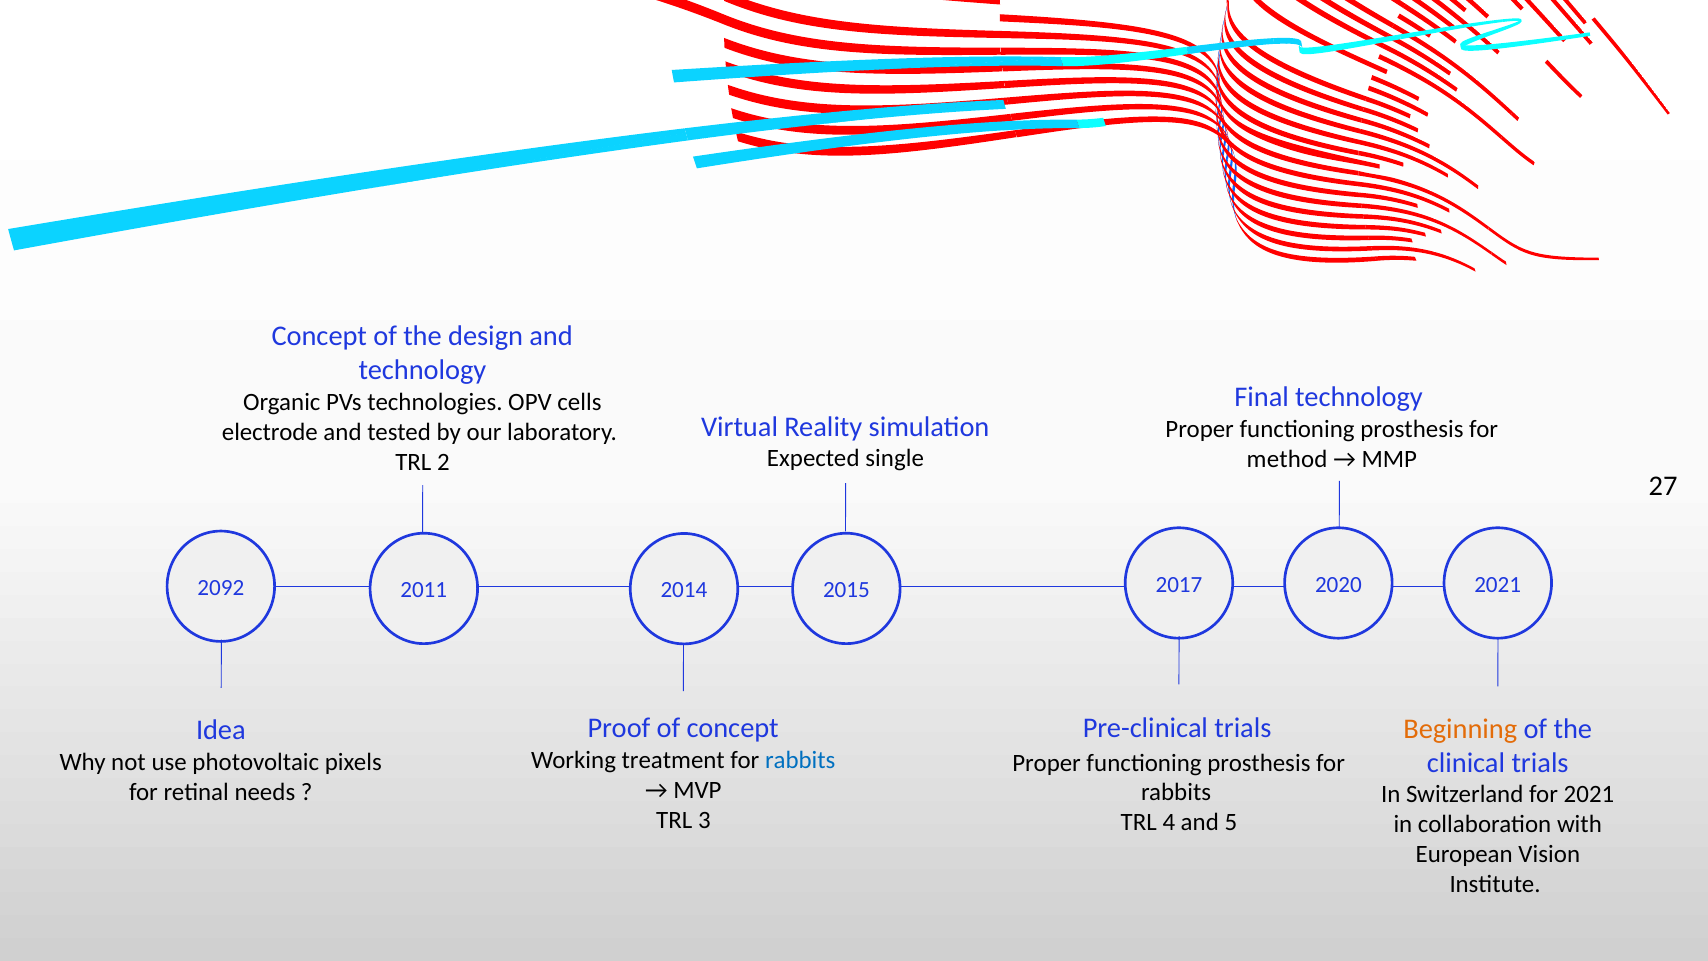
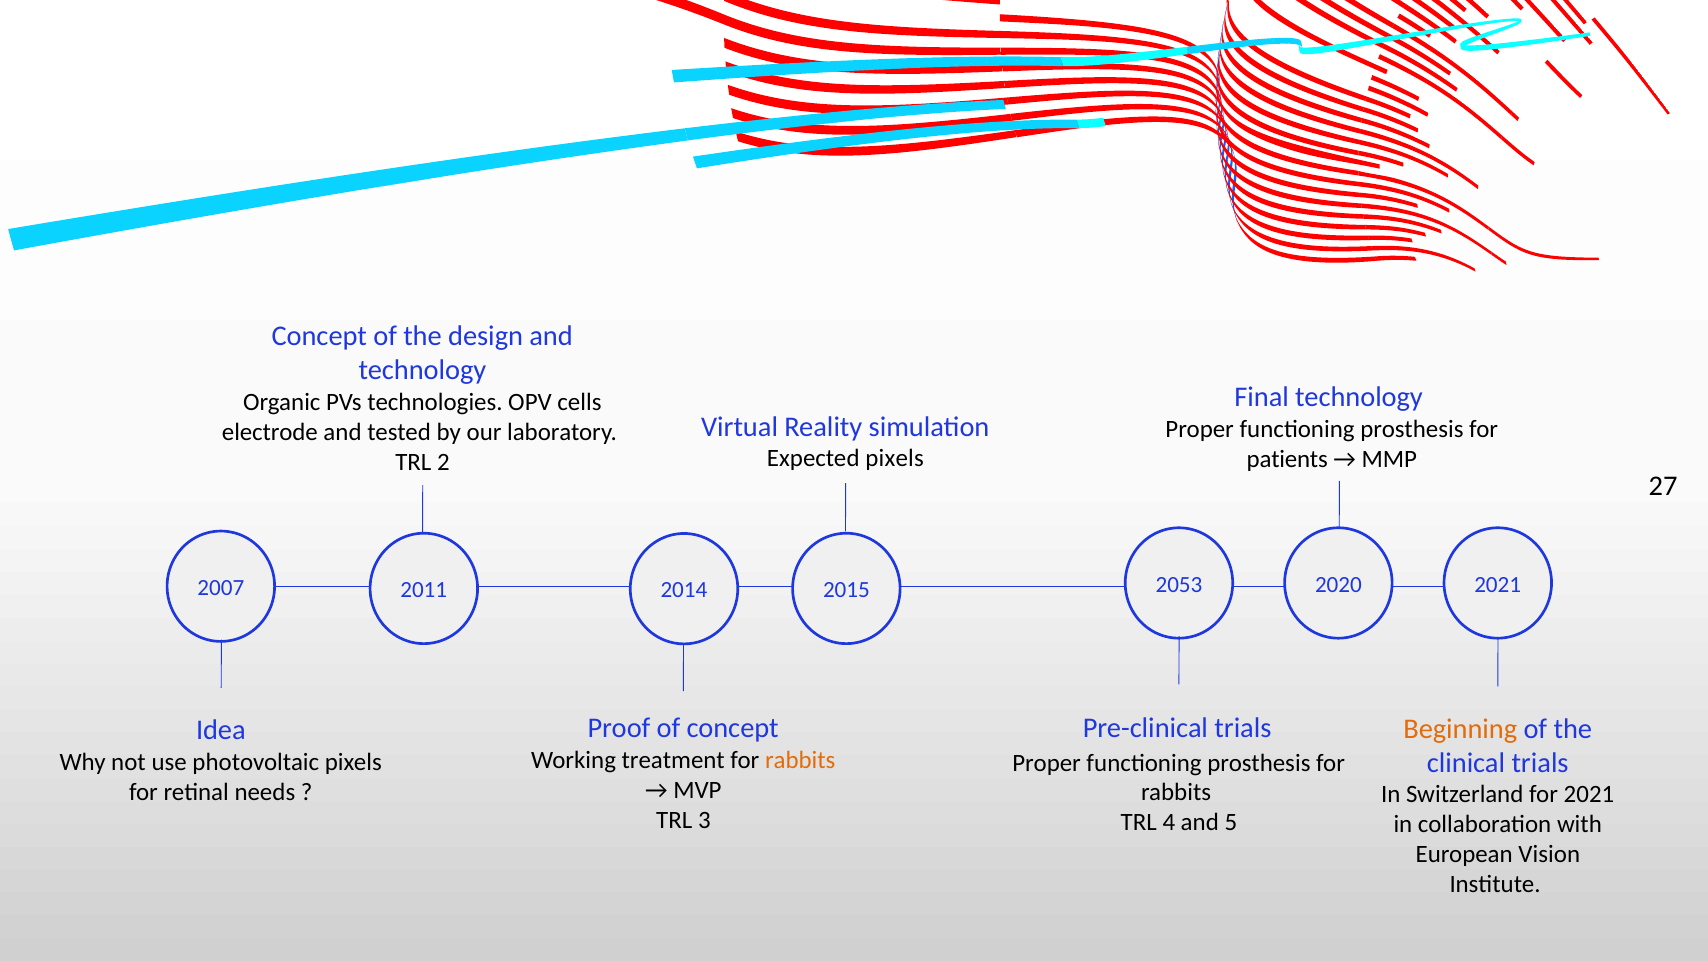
Expected single: single -> pixels
method: method -> patients
2092: 2092 -> 2007
2017: 2017 -> 2053
rabbits at (800, 760) colour: blue -> orange
